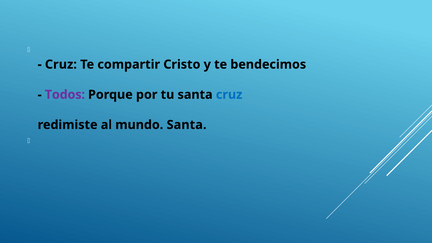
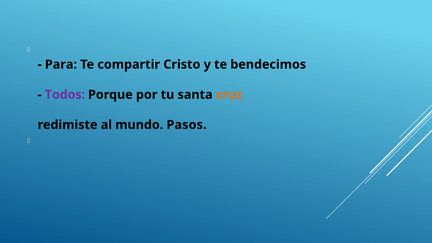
Cruz at (61, 64): Cruz -> Para
cruz at (229, 95) colour: blue -> orange
mundo Santa: Santa -> Pasos
